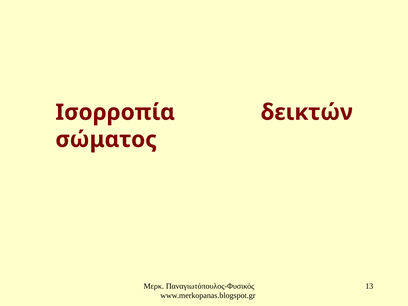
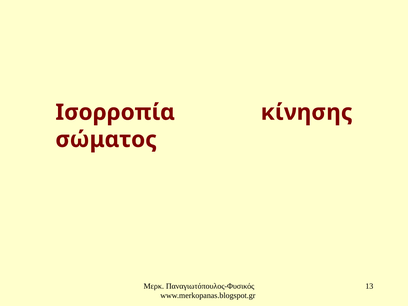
δεικτών: δεικτών -> κίνησης
